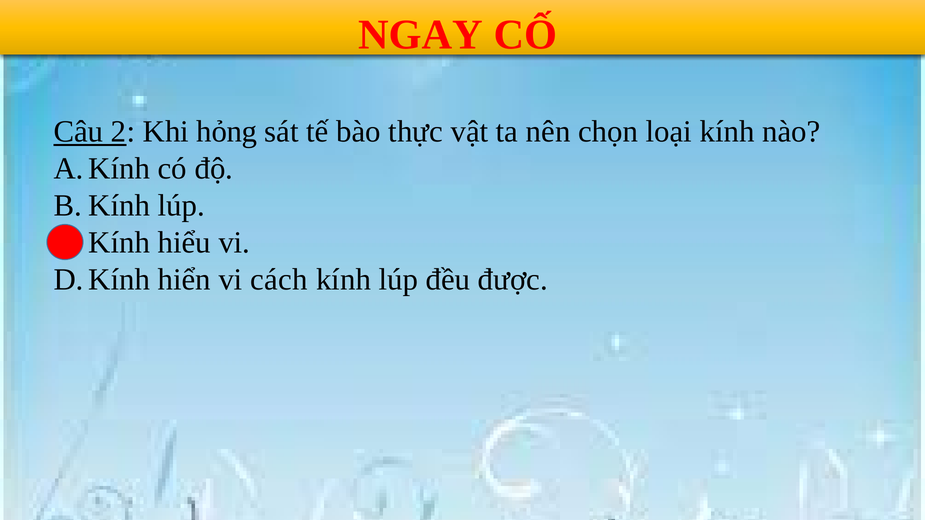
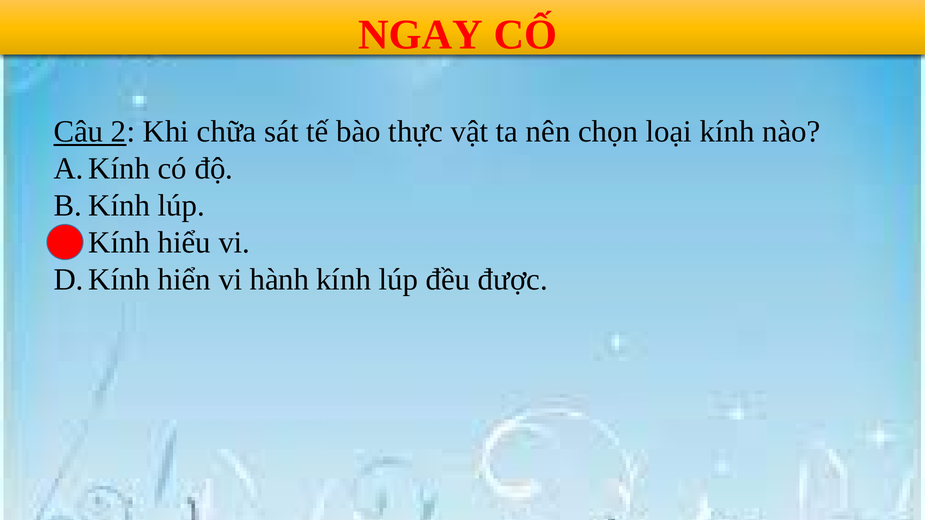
hỏng: hỏng -> chữa
cách: cách -> hành
